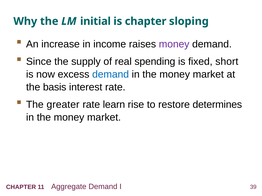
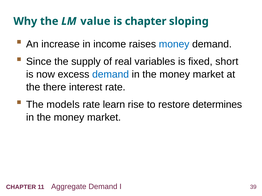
initial: initial -> value
money at (174, 44) colour: purple -> blue
spending: spending -> variables
basis: basis -> there
greater: greater -> models
